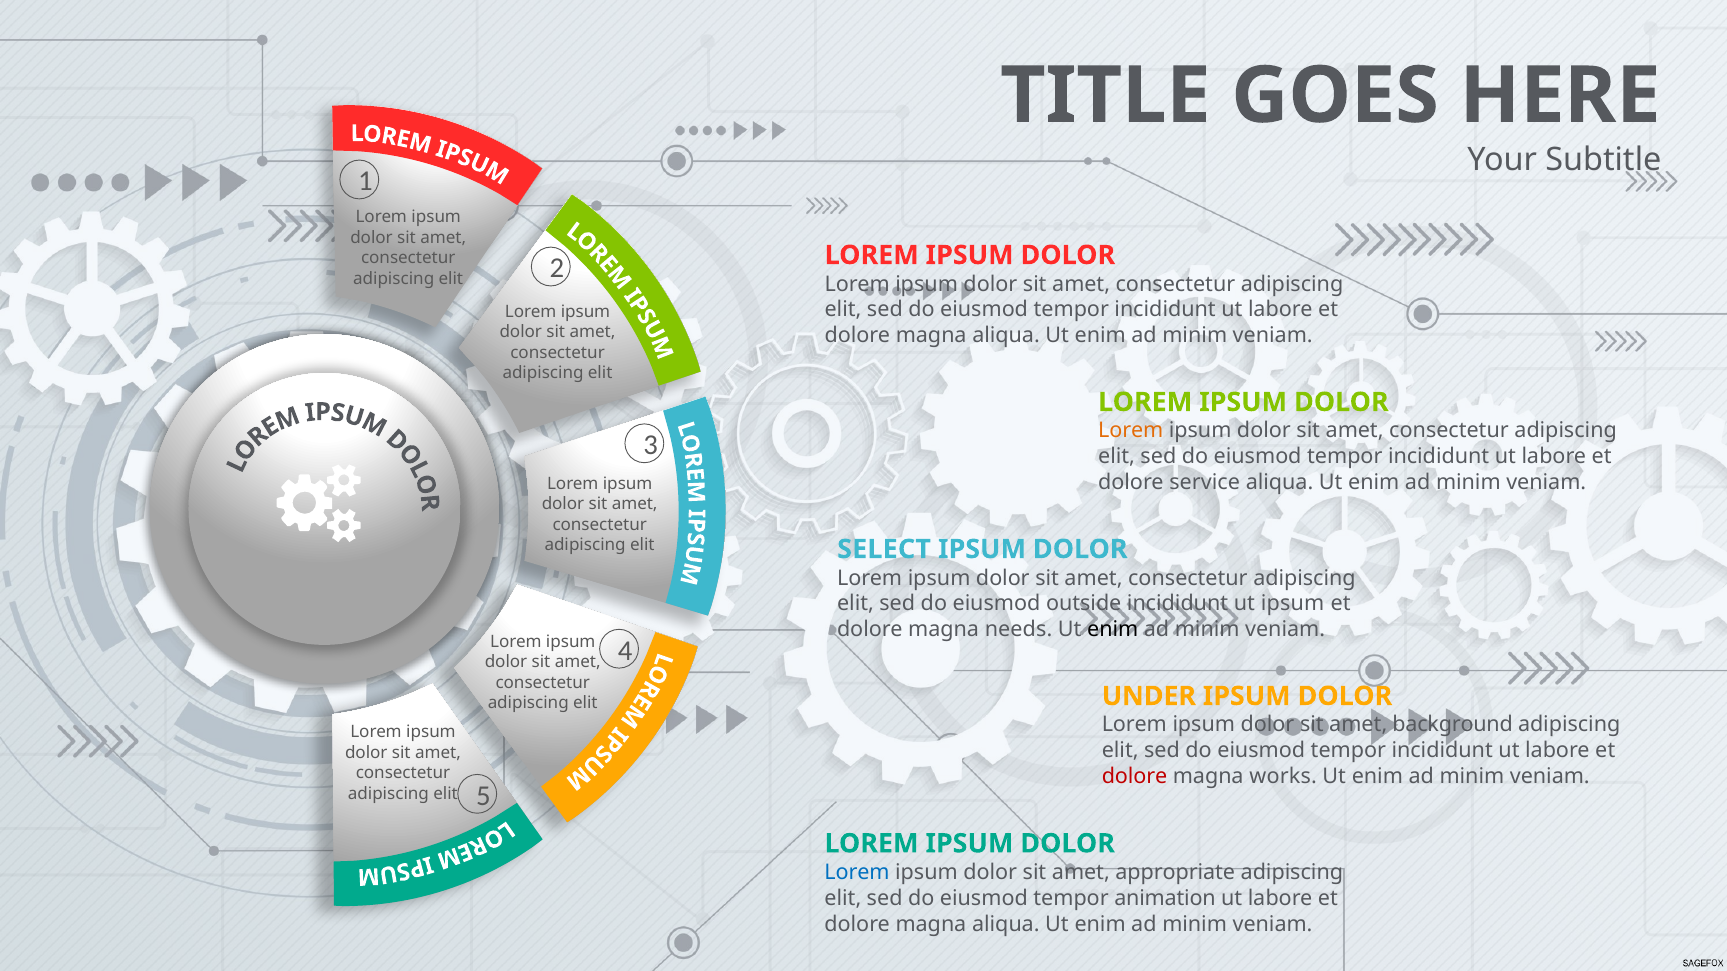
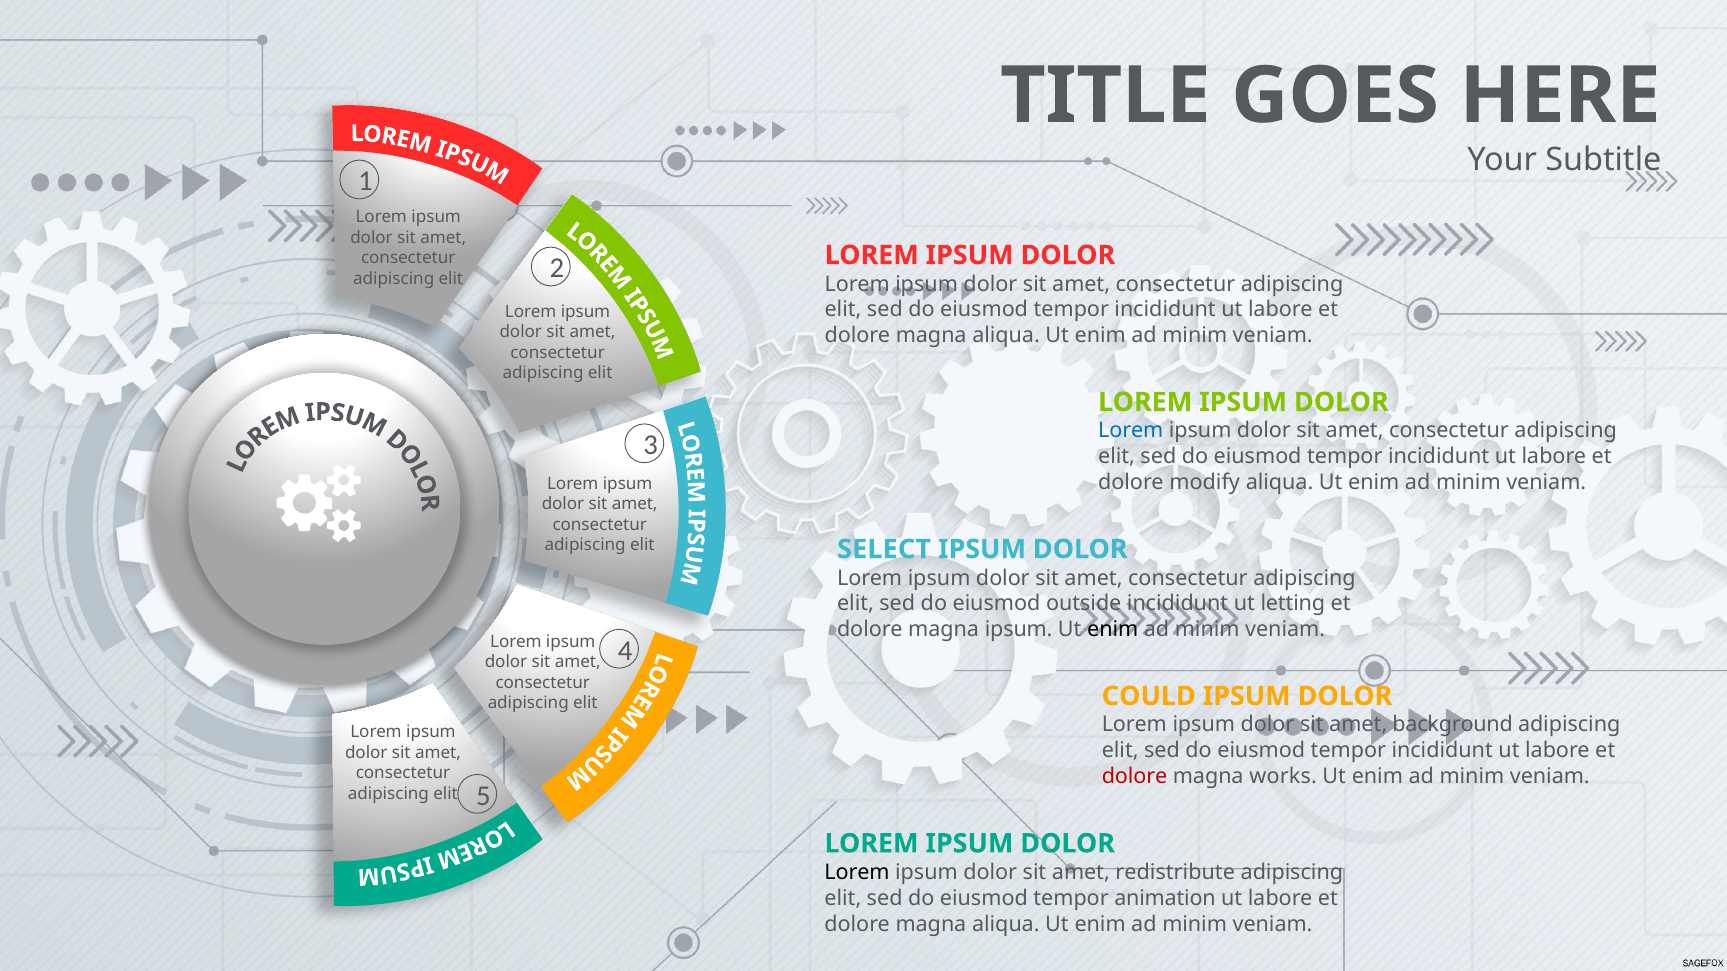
Lorem at (1131, 431) colour: orange -> blue
service: service -> modify
ut ipsum: ipsum -> letting
magna needs: needs -> ipsum
UNDER: UNDER -> COULD
Lorem at (857, 873) colour: blue -> black
appropriate: appropriate -> redistribute
